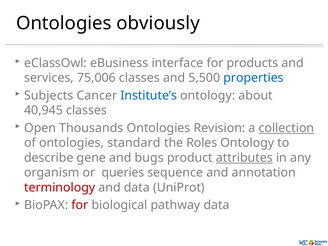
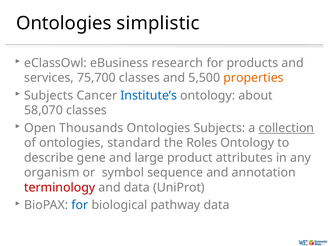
obviously: obviously -> simplistic
interface: interface -> research
75,006: 75,006 -> 75,700
properties colour: blue -> orange
40,945: 40,945 -> 58,070
Ontologies Revision: Revision -> Subjects
bugs: bugs -> large
attributes underline: present -> none
queries: queries -> symbol
for at (80, 205) colour: red -> blue
